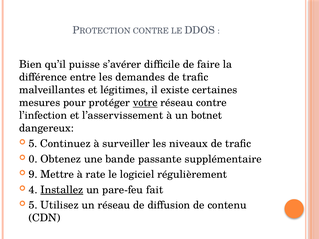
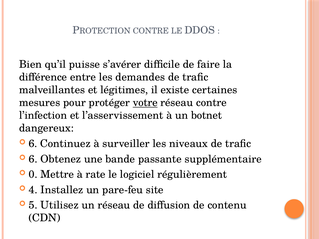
5 at (33, 144): 5 -> 6
0 at (33, 159): 0 -> 6
9: 9 -> 0
Installez underline: present -> none
fait: fait -> site
